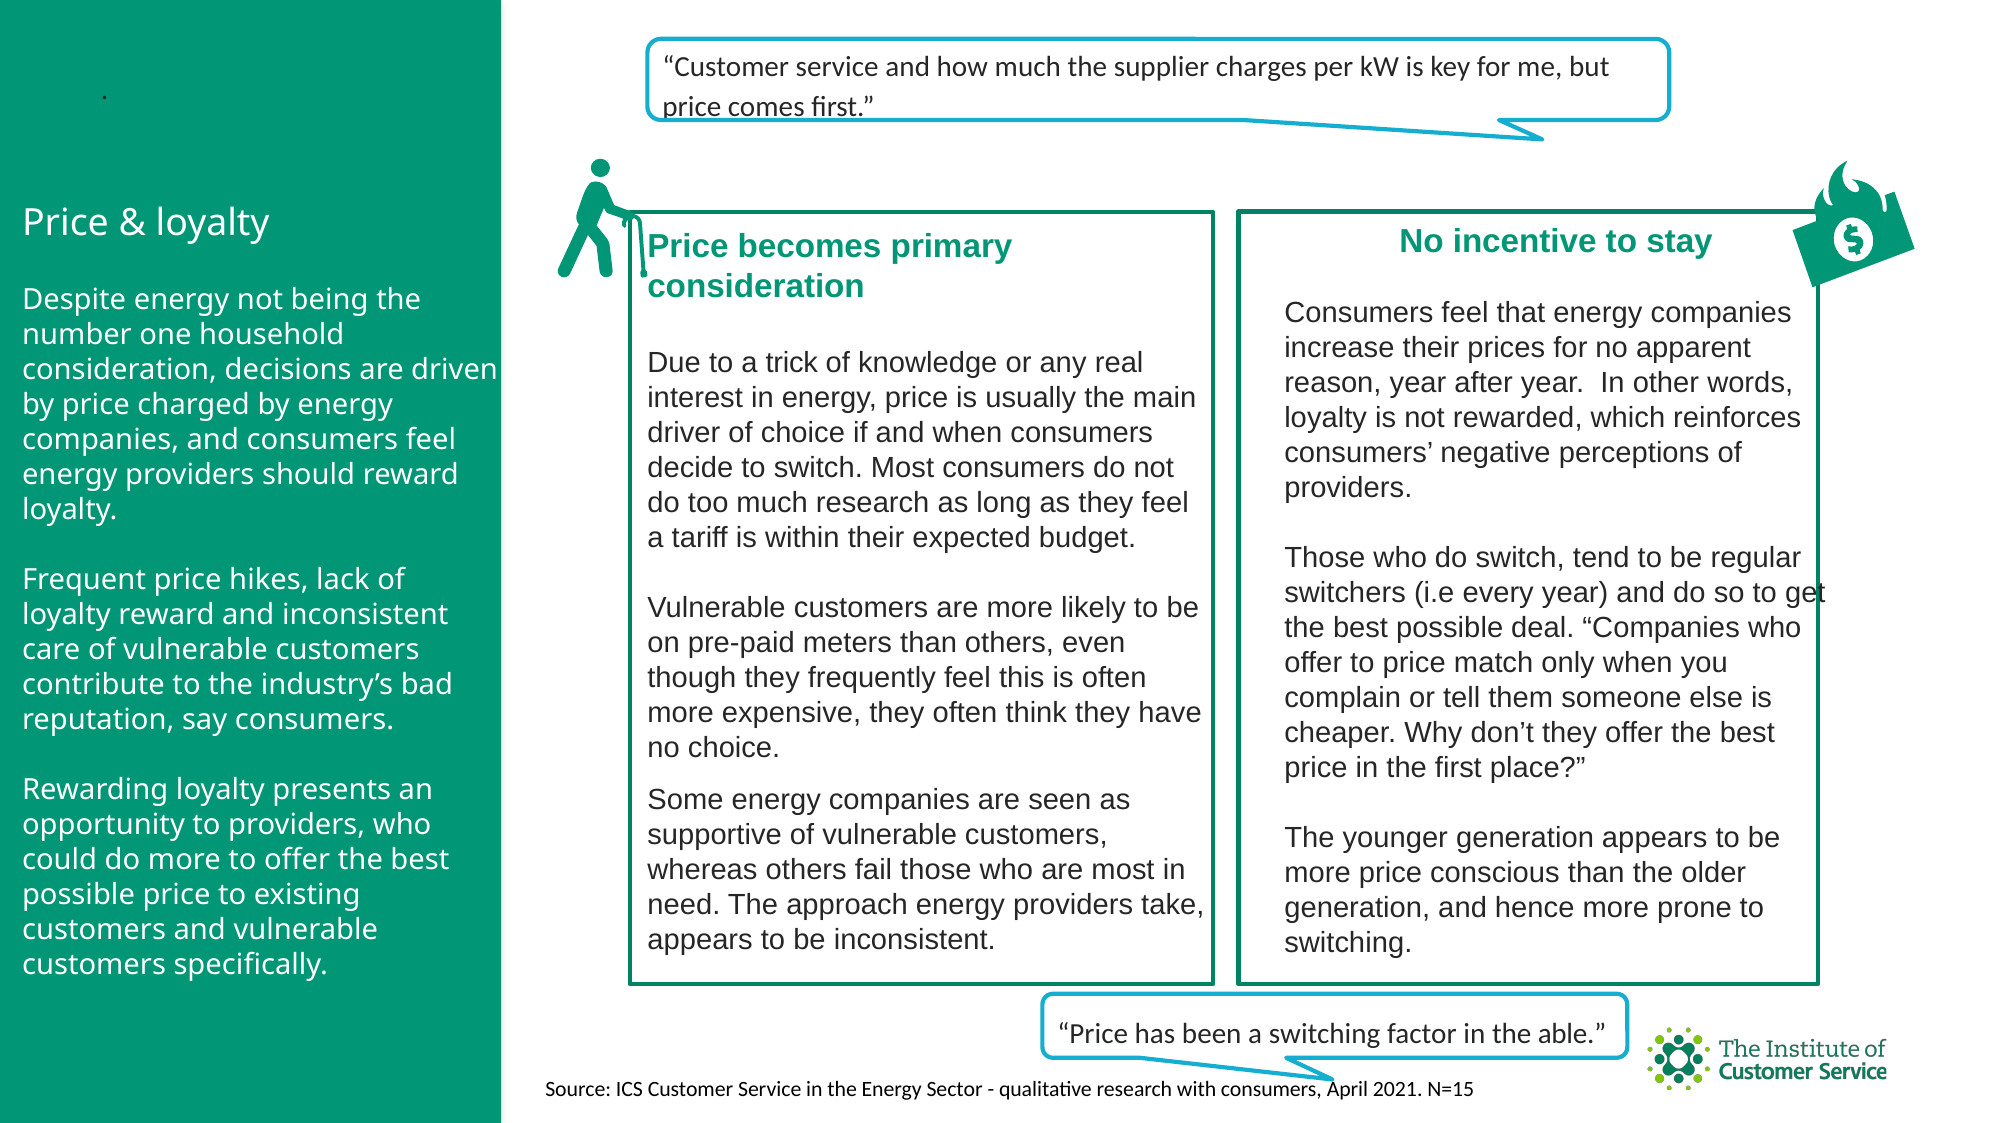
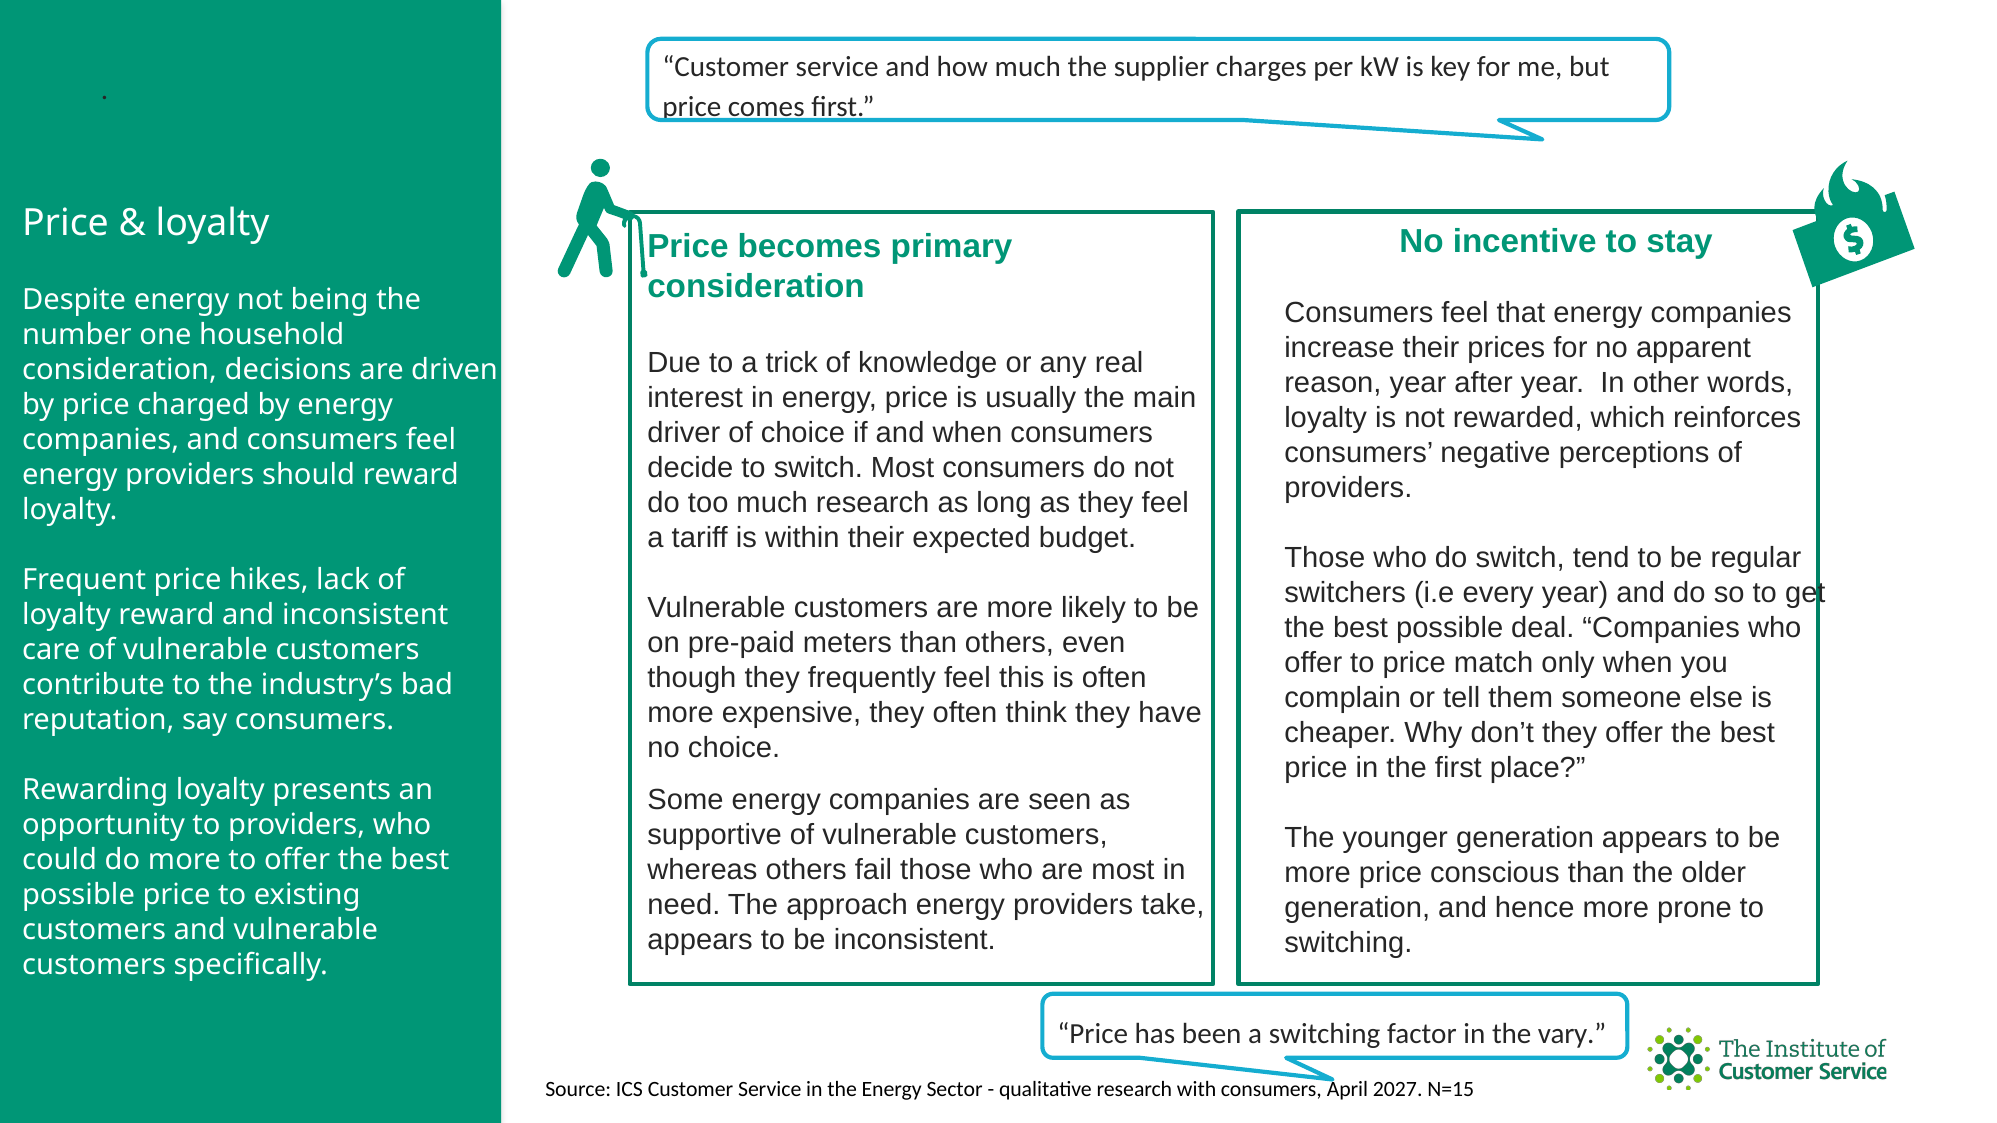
able: able -> vary
2021: 2021 -> 2027
